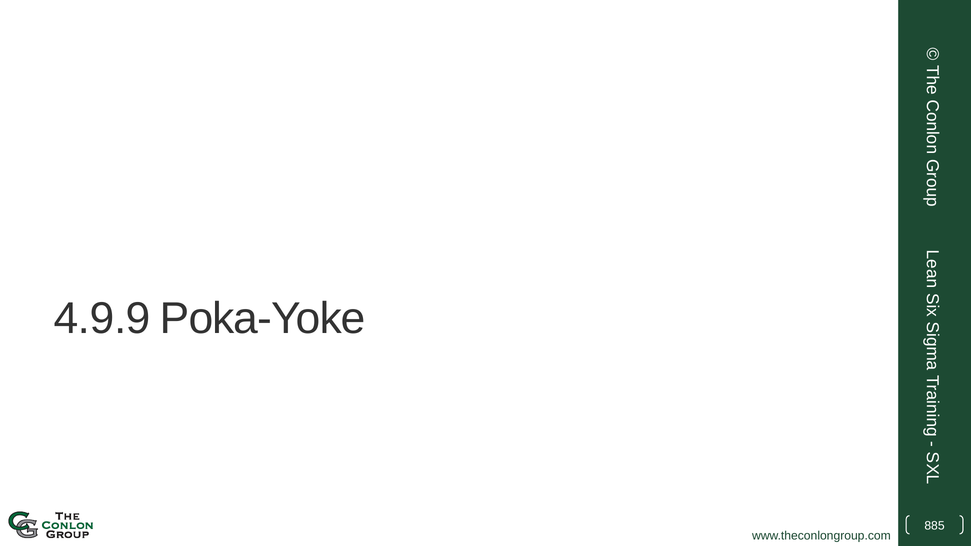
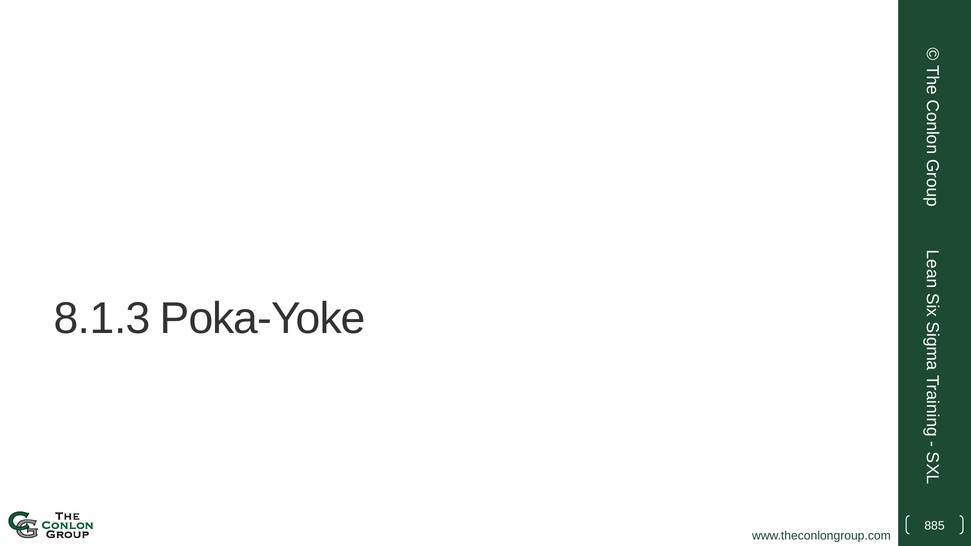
4.9.9: 4.9.9 -> 8.1.3
